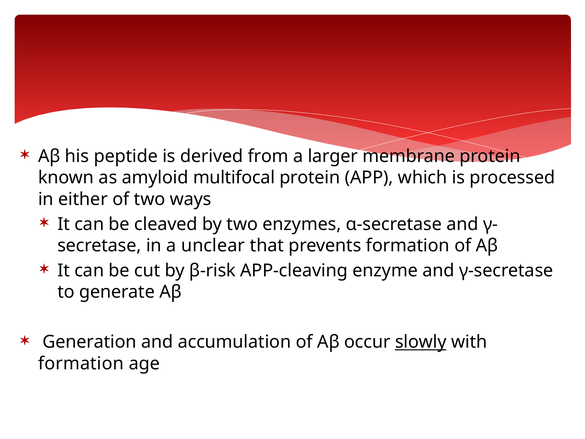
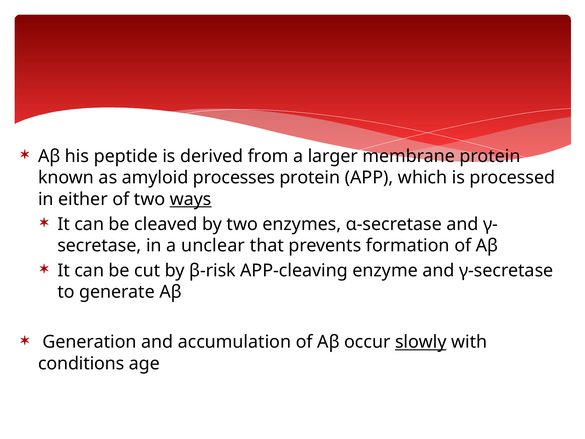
multifocal: multifocal -> processes
ways underline: none -> present
formation at (81, 363): formation -> conditions
